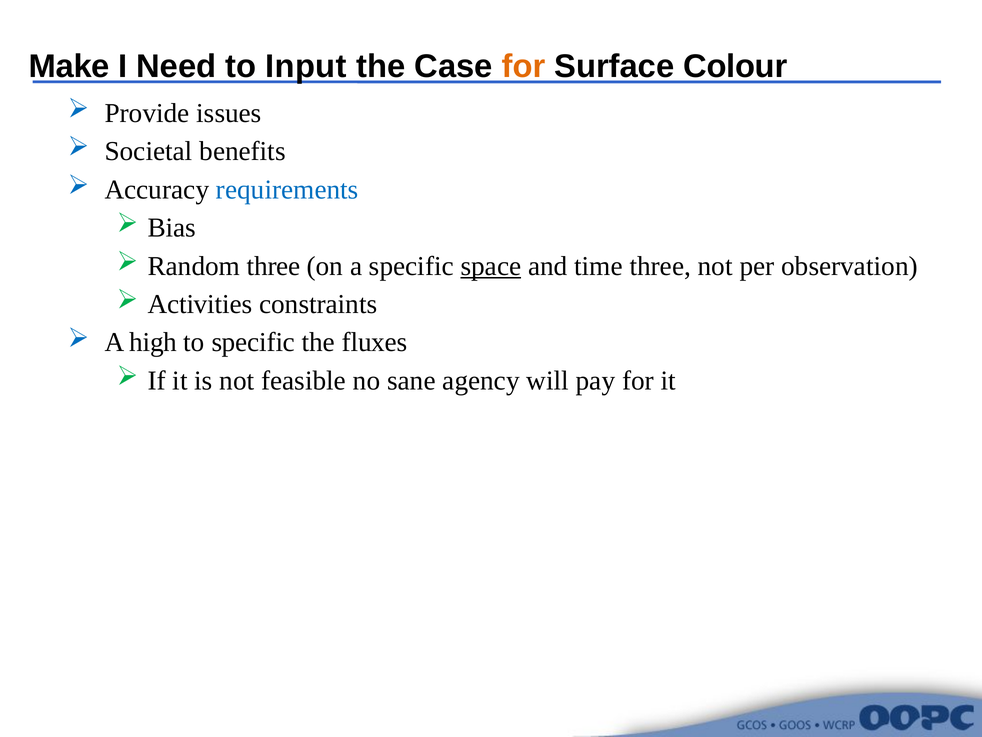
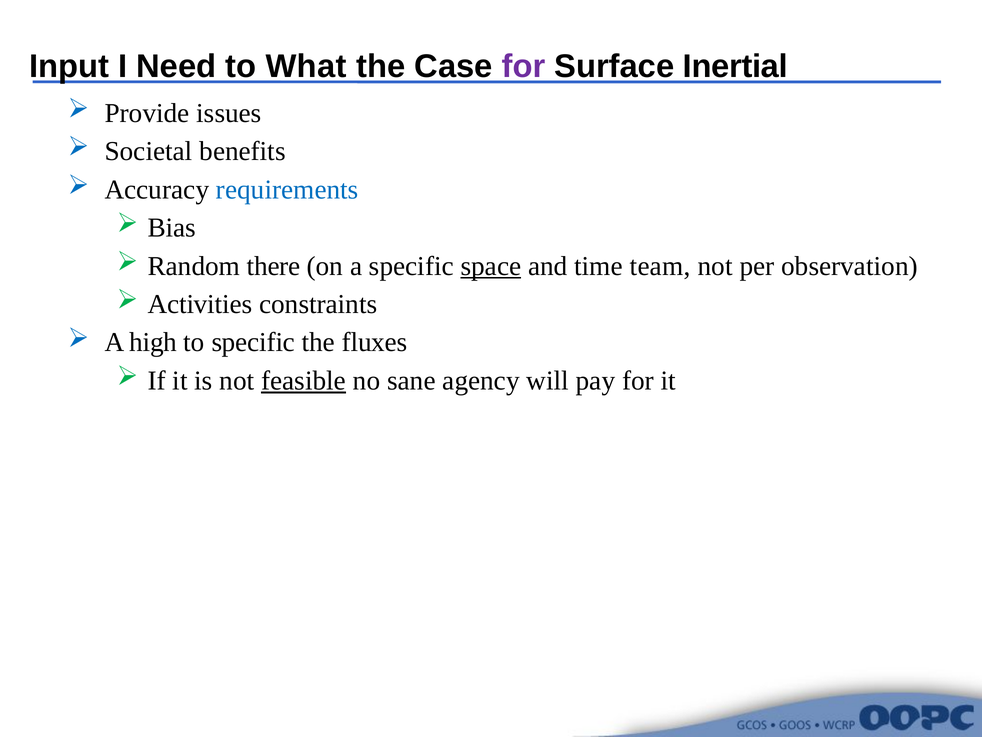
Make: Make -> Input
Input: Input -> What
for at (524, 67) colour: orange -> purple
Colour: Colour -> Inertial
Random three: three -> there
time three: three -> team
feasible underline: none -> present
